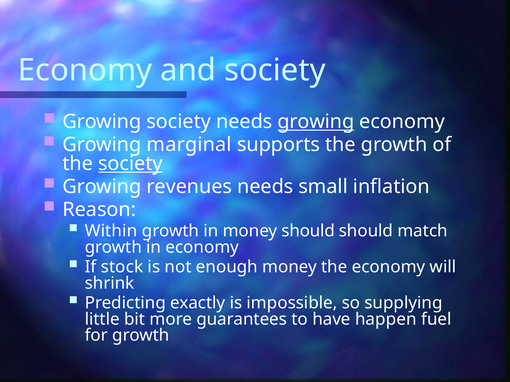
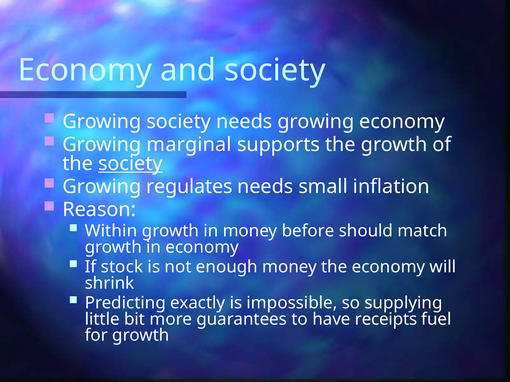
growing at (316, 122) underline: present -> none
revenues: revenues -> regulates
money should: should -> before
happen: happen -> receipts
